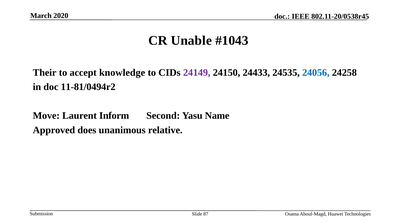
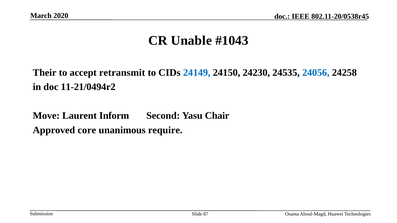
knowledge: knowledge -> retransmit
24149 colour: purple -> blue
24433: 24433 -> 24230
11-81/0494r2: 11-81/0494r2 -> 11-21/0494r2
Name: Name -> Chair
does: does -> core
relative: relative -> require
